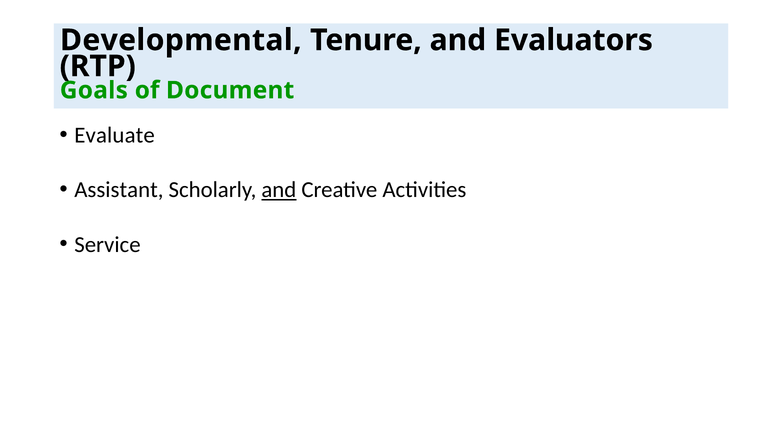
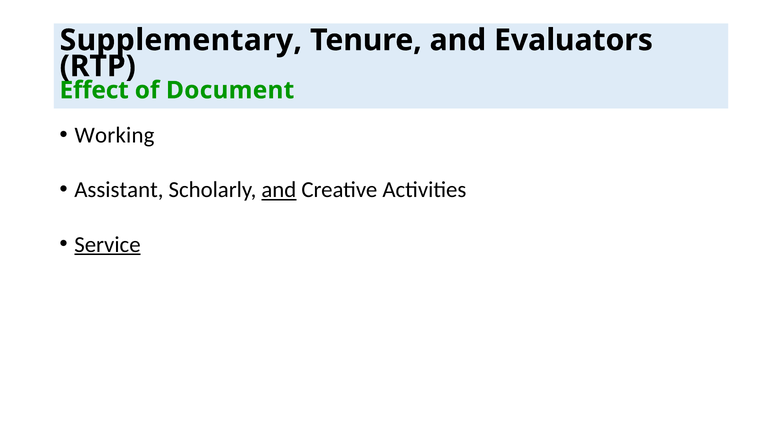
Developmental: Developmental -> Supplementary
Goals: Goals -> Effect
Evaluate: Evaluate -> Working
Service underline: none -> present
